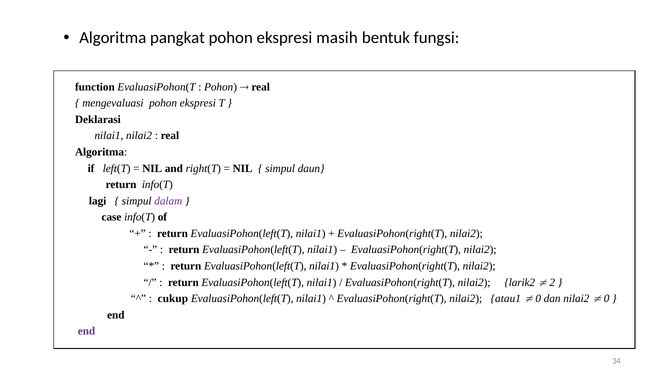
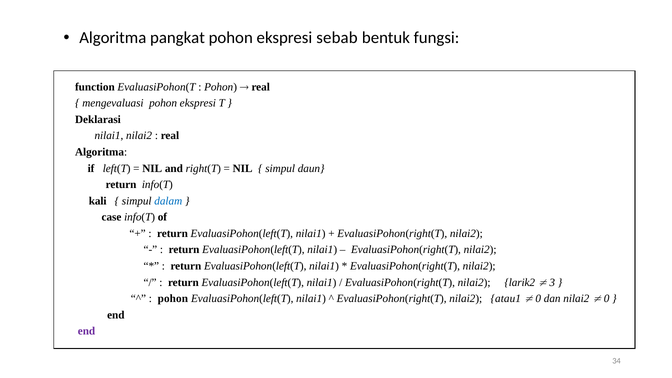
masih: masih -> sebab
lagi: lagi -> kali
dalam colour: purple -> blue
2: 2 -> 3
cukup at (173, 299): cukup -> pohon
